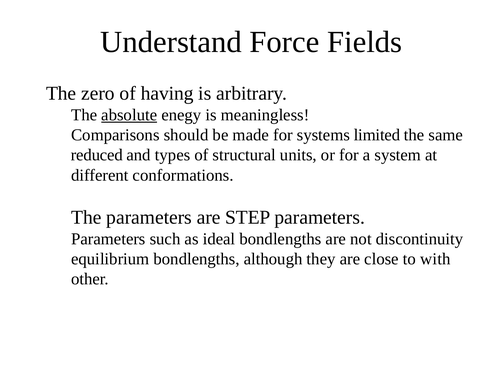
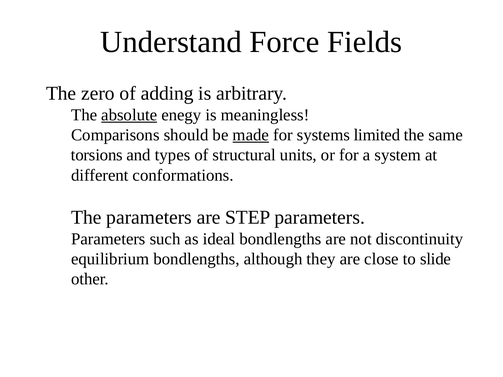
having: having -> adding
made underline: none -> present
reduced: reduced -> torsions
with: with -> slide
